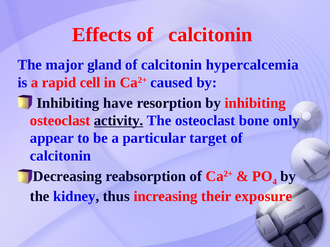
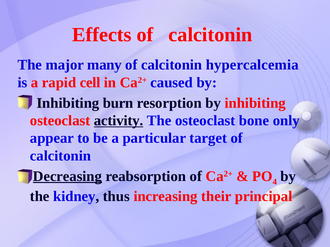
gland: gland -> many
have: have -> burn
Decreasing underline: none -> present
exposure: exposure -> principal
